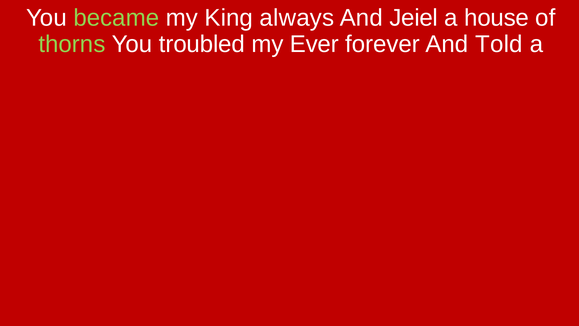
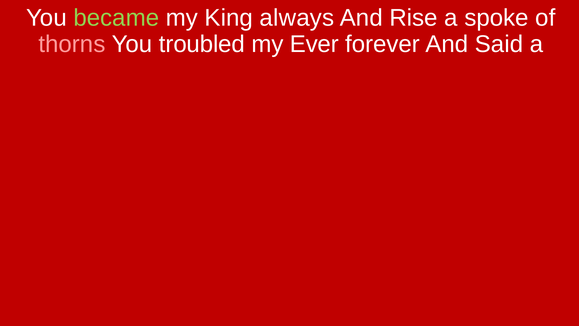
Jeiel: Jeiel -> Rise
house: house -> spoke
thorns colour: light green -> pink
Told: Told -> Said
